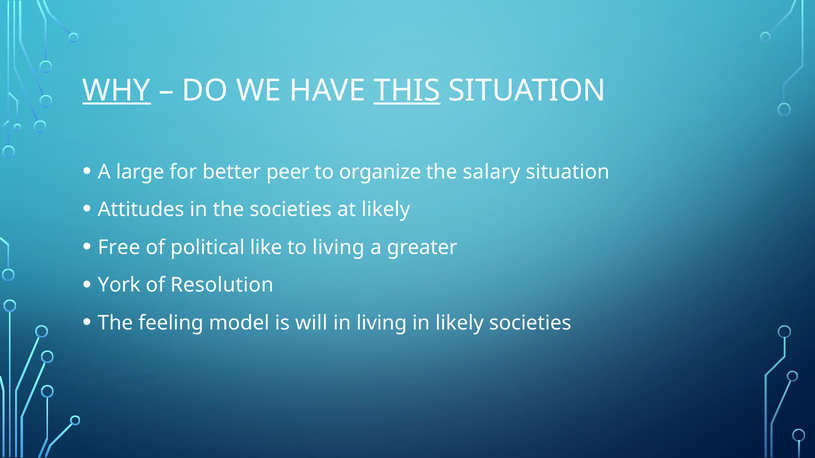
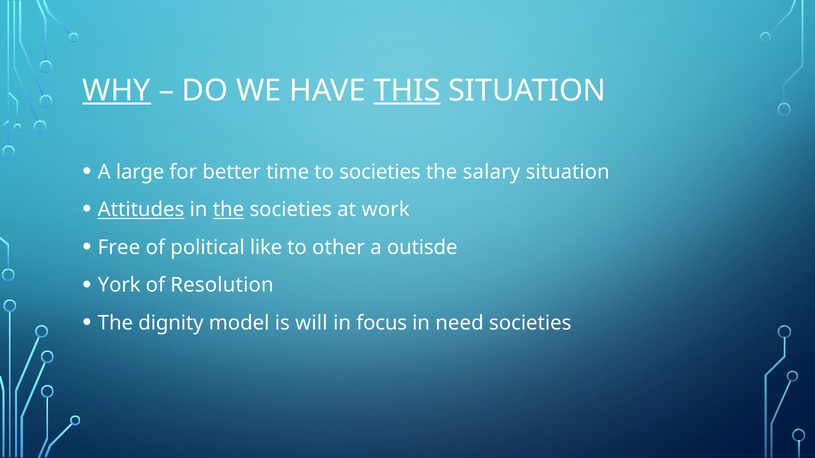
peer: peer -> time
to organize: organize -> societies
Attitudes underline: none -> present
the at (228, 210) underline: none -> present
at likely: likely -> work
to living: living -> other
greater: greater -> outisde
feeling: feeling -> dignity
in living: living -> focus
in likely: likely -> need
